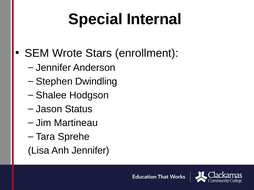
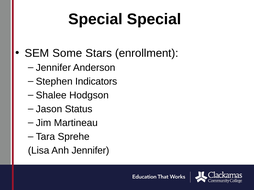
Special Internal: Internal -> Special
Wrote: Wrote -> Some
Dwindling: Dwindling -> Indicators
